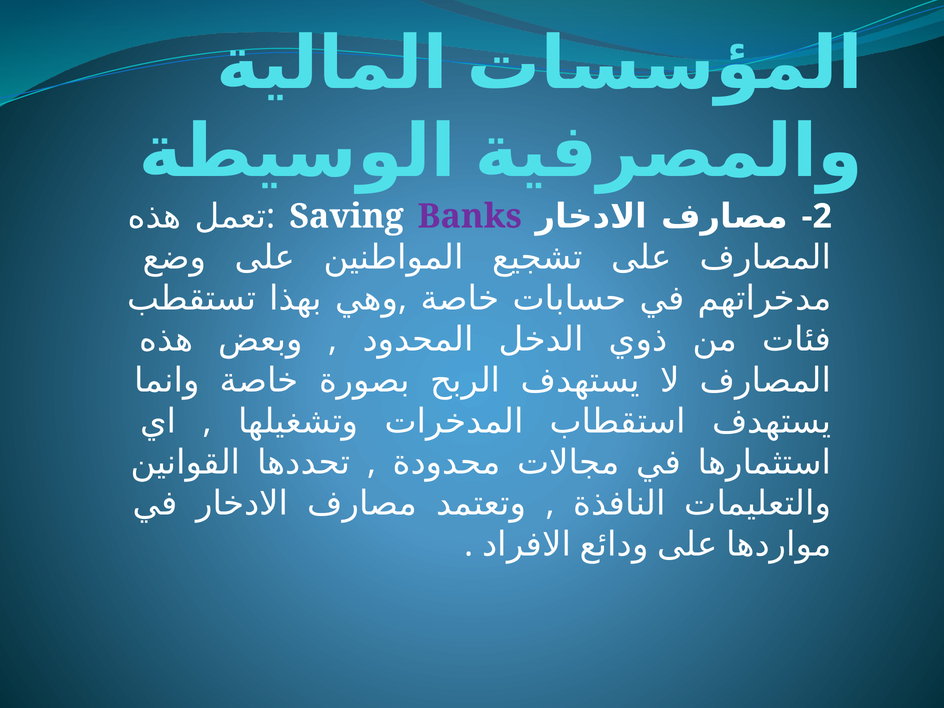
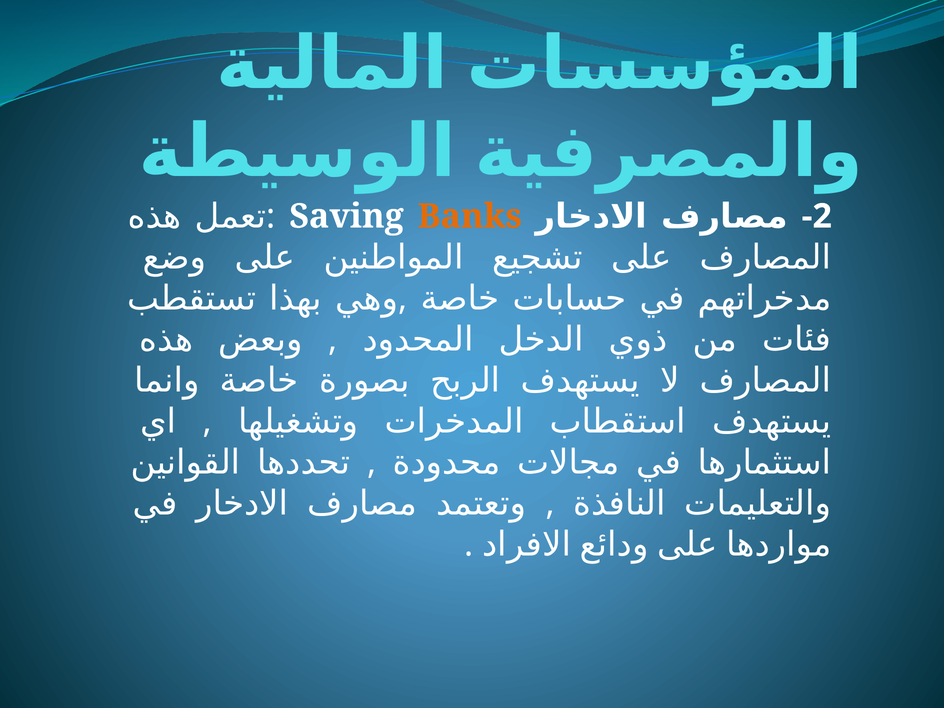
Banks colour: purple -> orange
